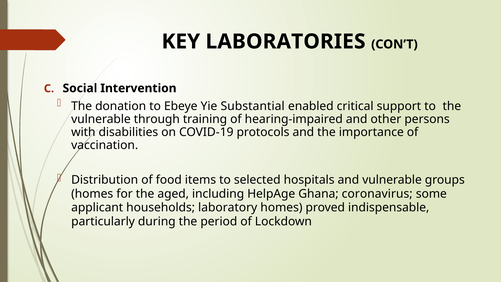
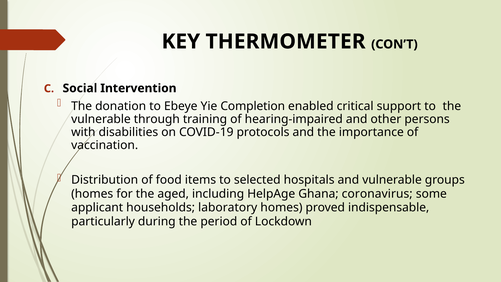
LABORATORIES: LABORATORIES -> THERMOMETER
Substantial: Substantial -> Completion
